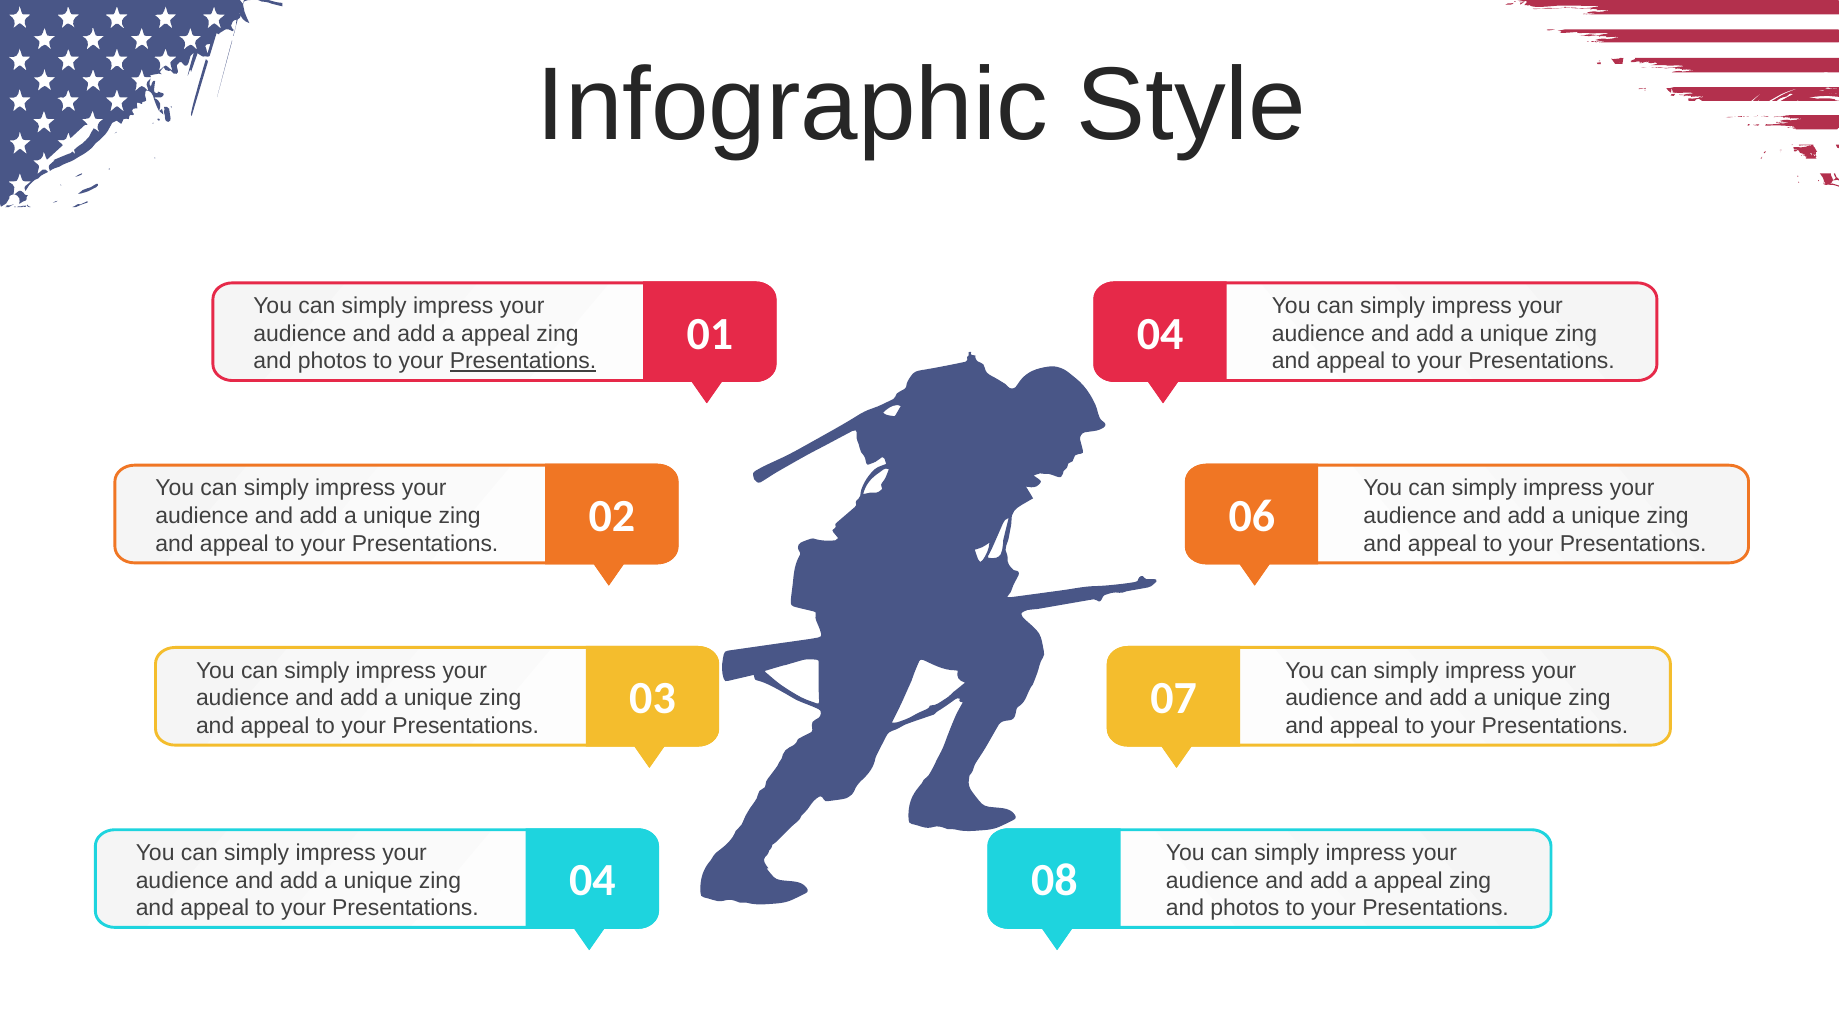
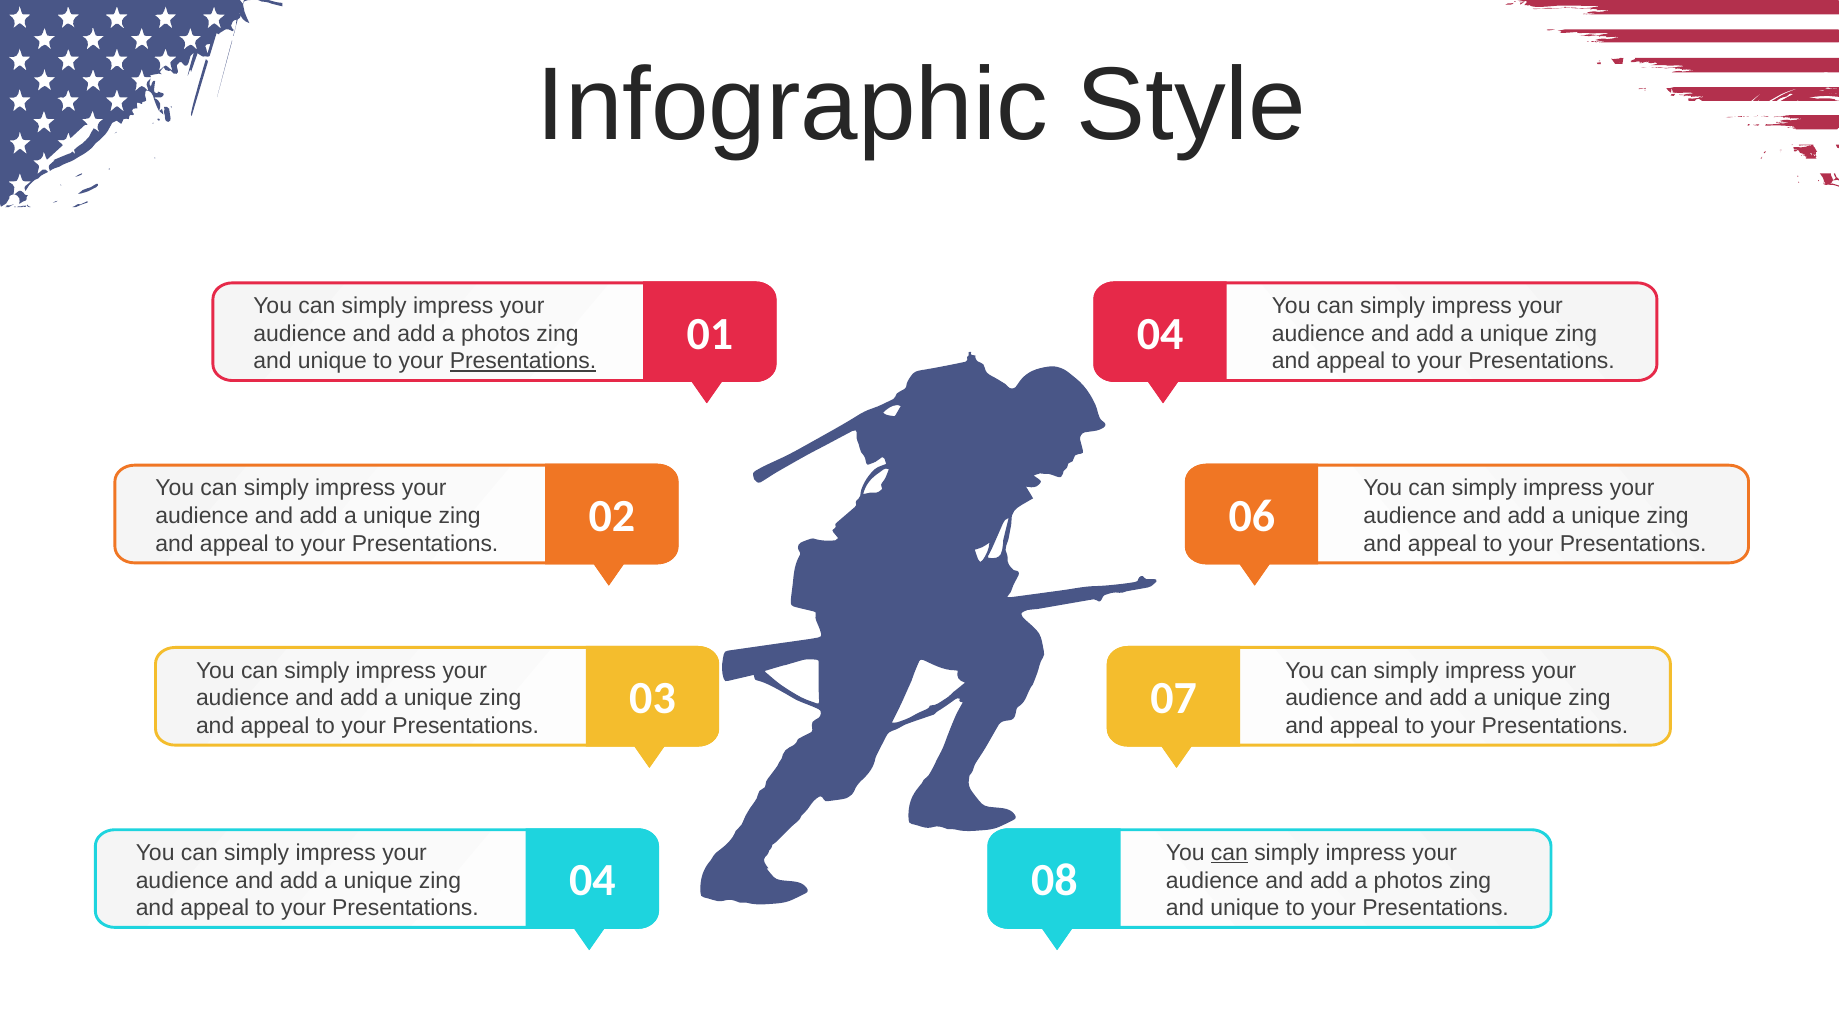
appeal at (496, 334): appeal -> photos
photos at (332, 361): photos -> unique
can at (1229, 853) underline: none -> present
appeal at (1408, 881): appeal -> photos
photos at (1245, 908): photos -> unique
